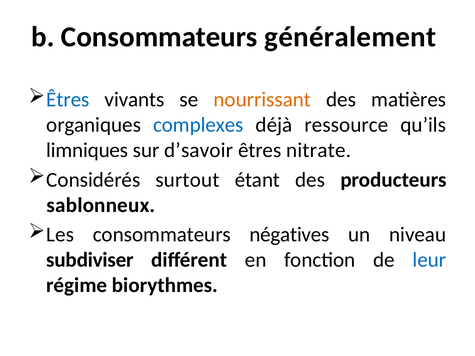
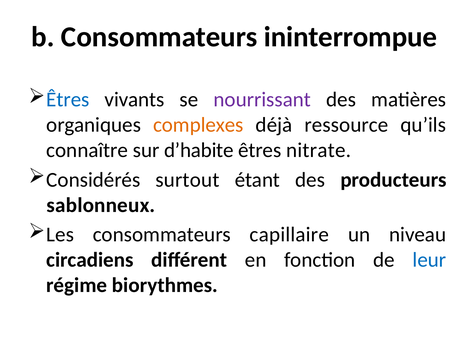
généralement: généralement -> ininterrompue
nourrissant colour: orange -> purple
complexes colour: blue -> orange
limniques: limniques -> connaître
d’savoir: d’savoir -> d’habite
négatives: négatives -> capillaire
subdiviser: subdiviser -> circadiens
